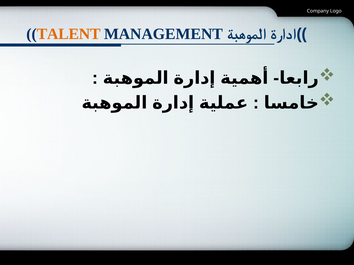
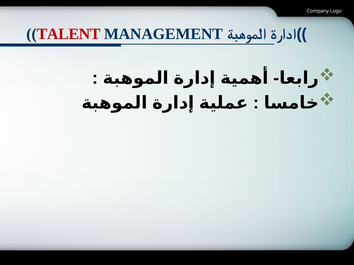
TALENT colour: orange -> red
